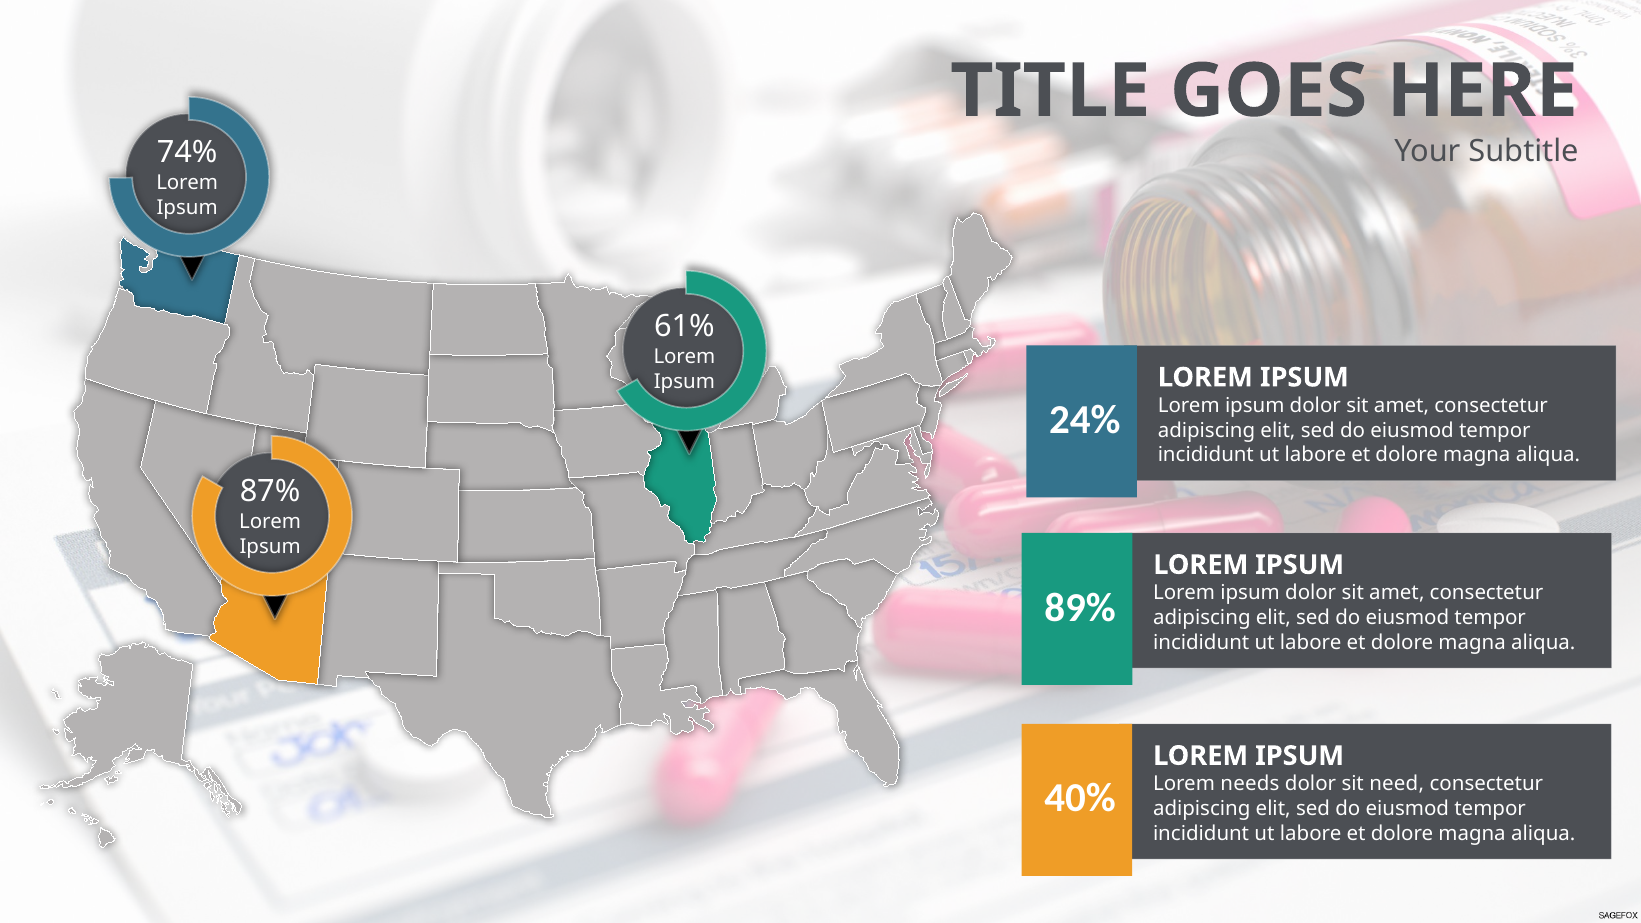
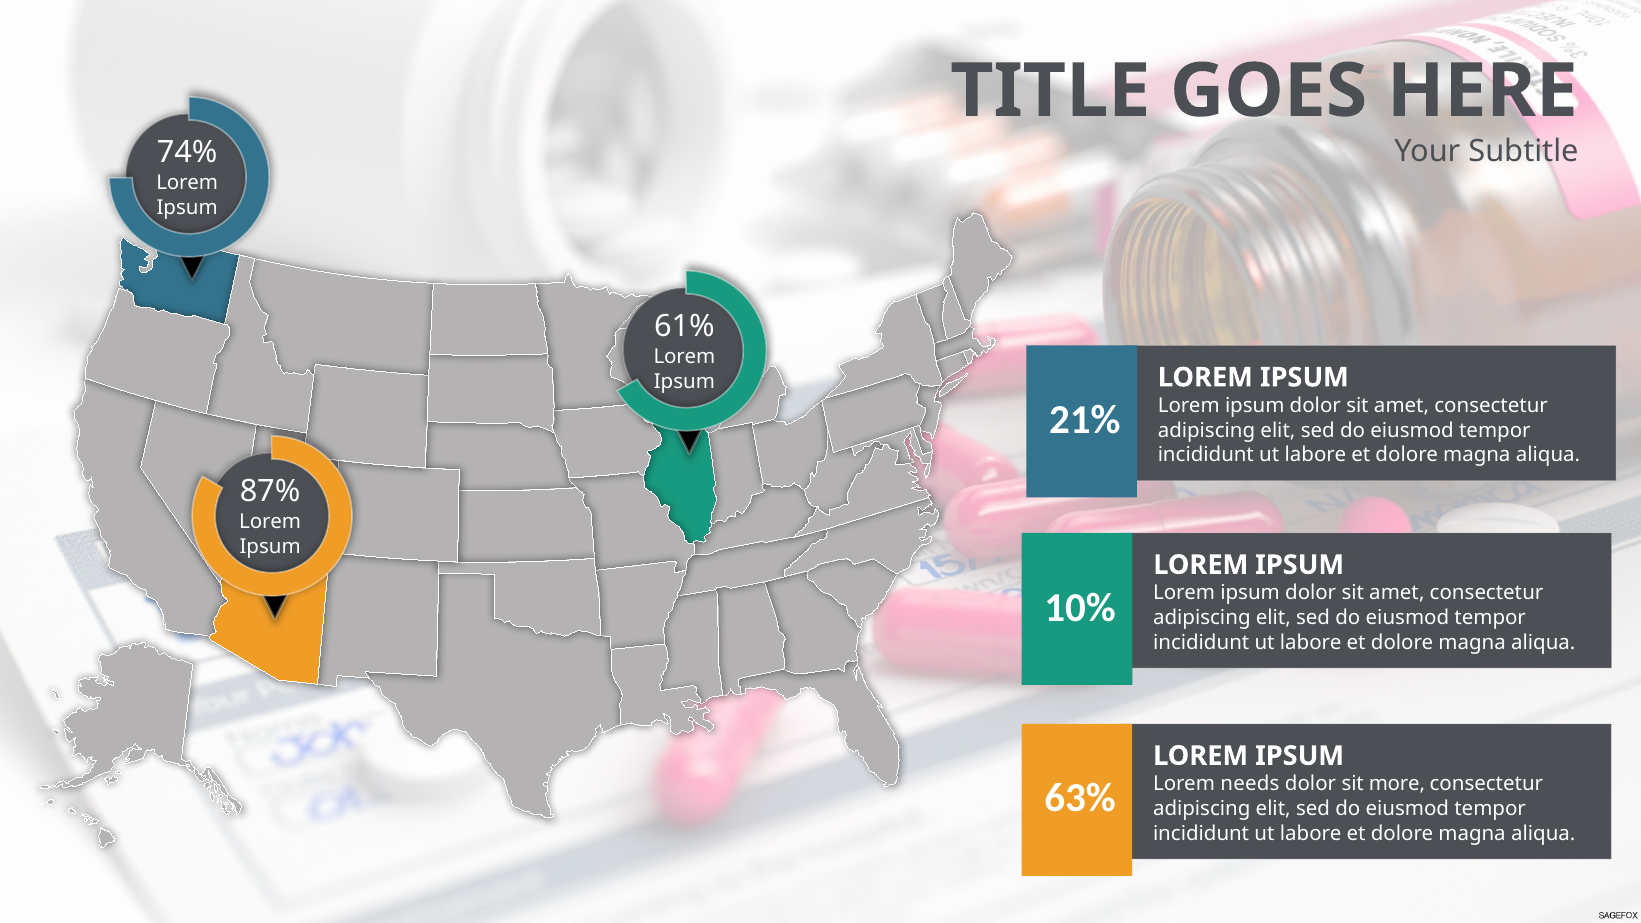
24%: 24% -> 21%
89%: 89% -> 10%
need: need -> more
40%: 40% -> 63%
